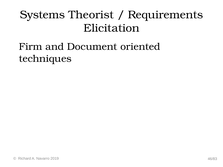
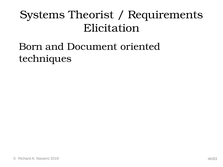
Firm: Firm -> Born
